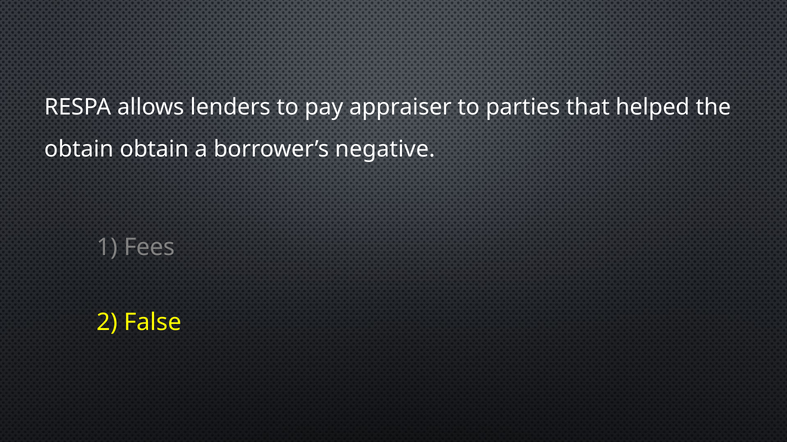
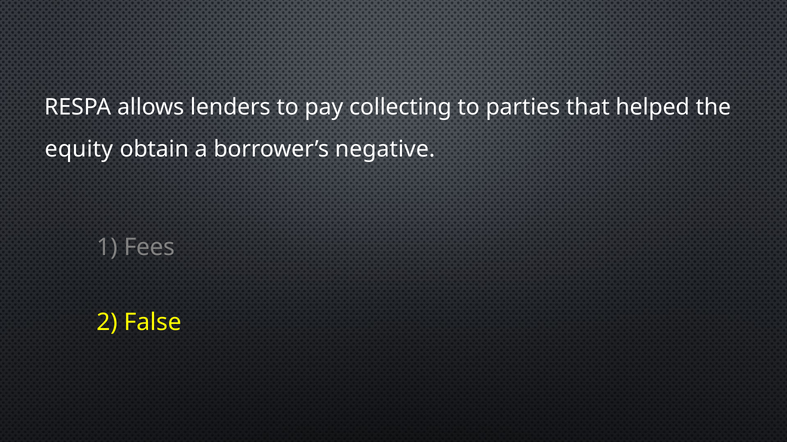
appraiser: appraiser -> collecting
obtain at (79, 149): obtain -> equity
